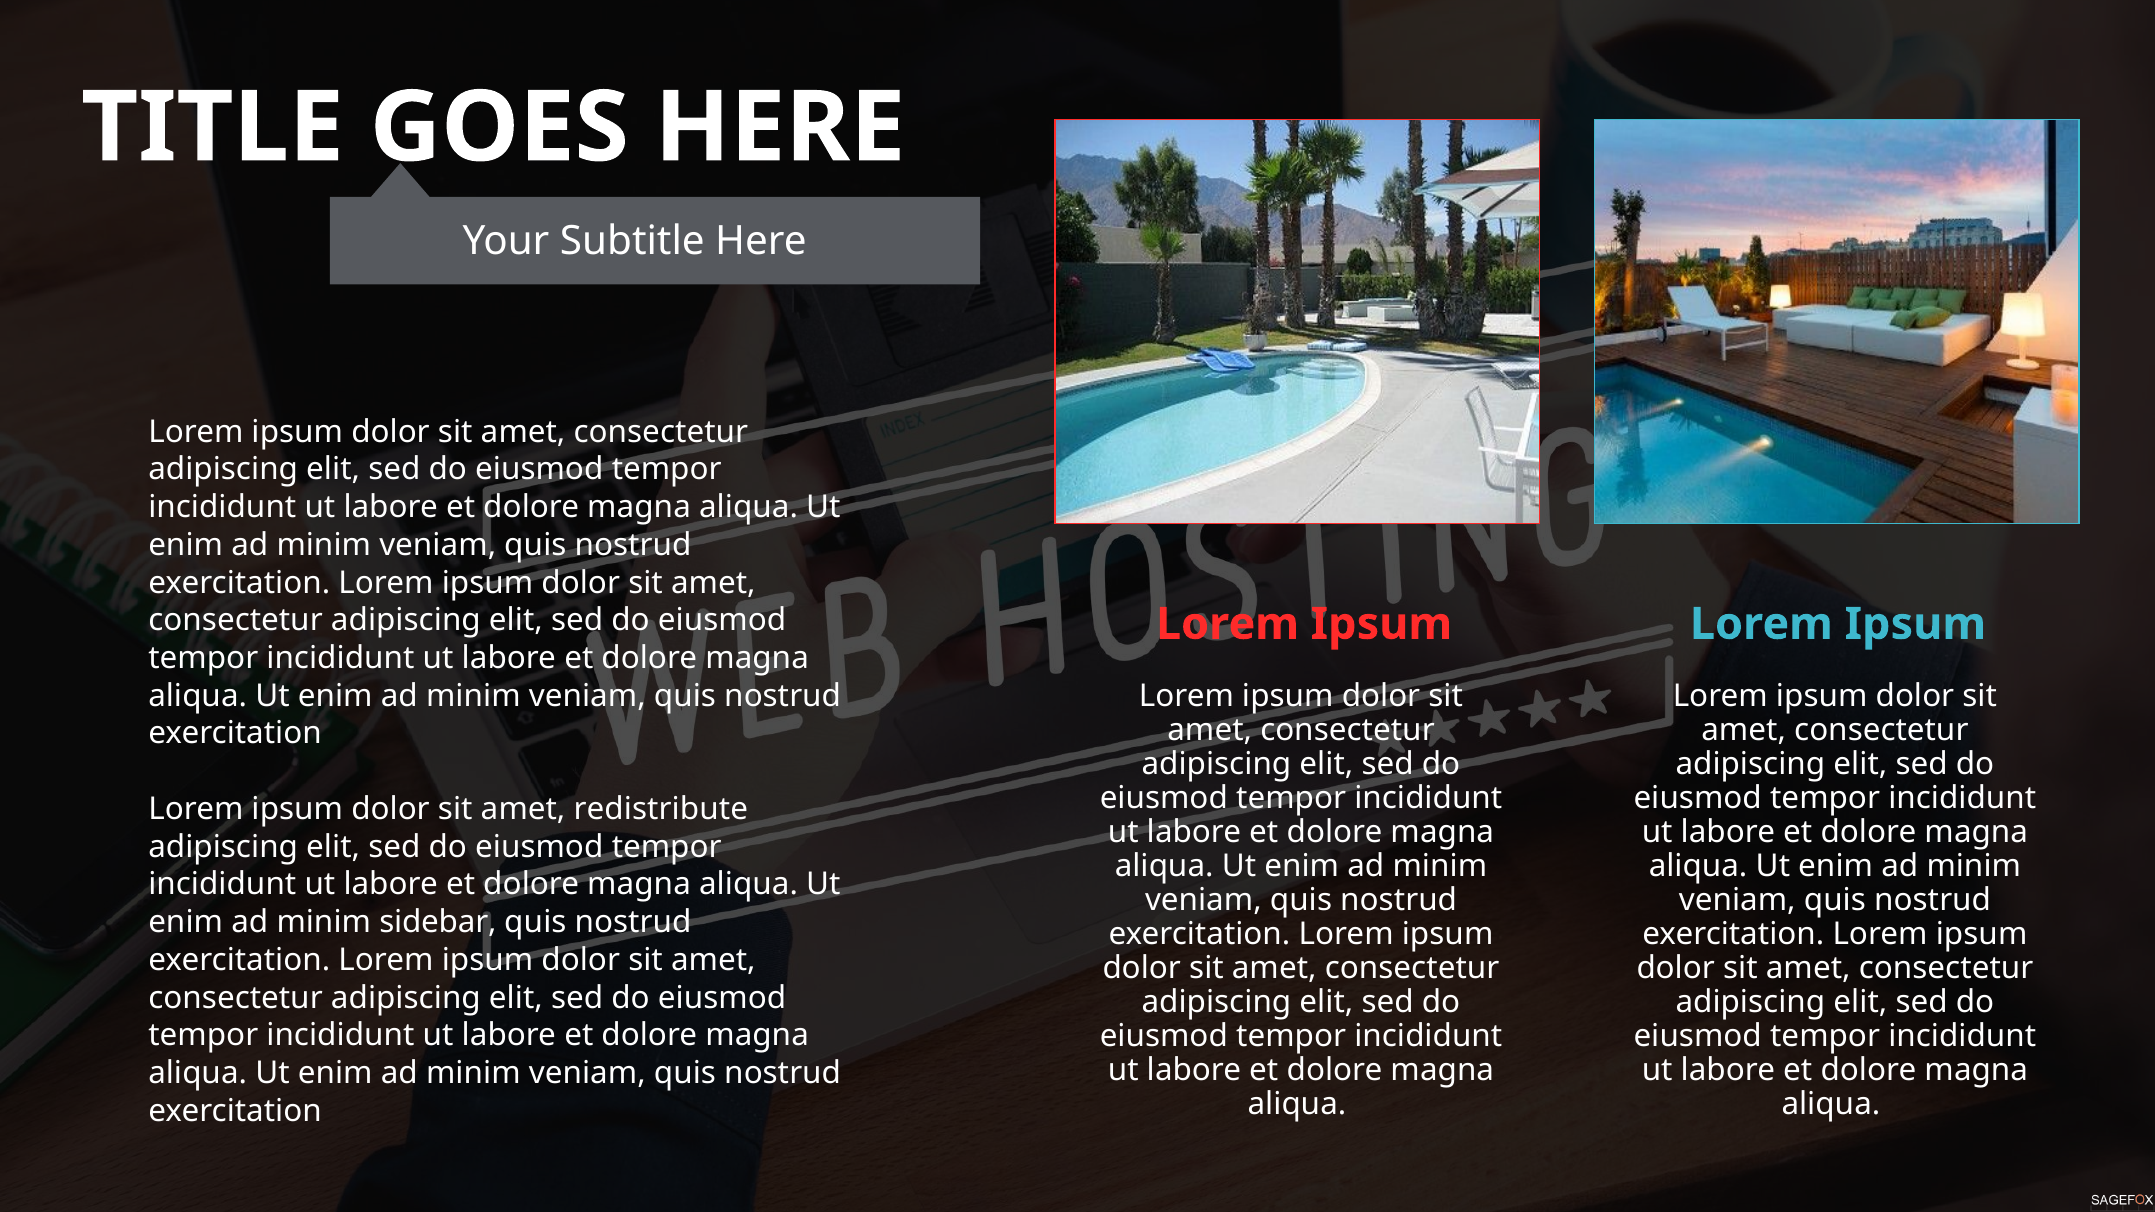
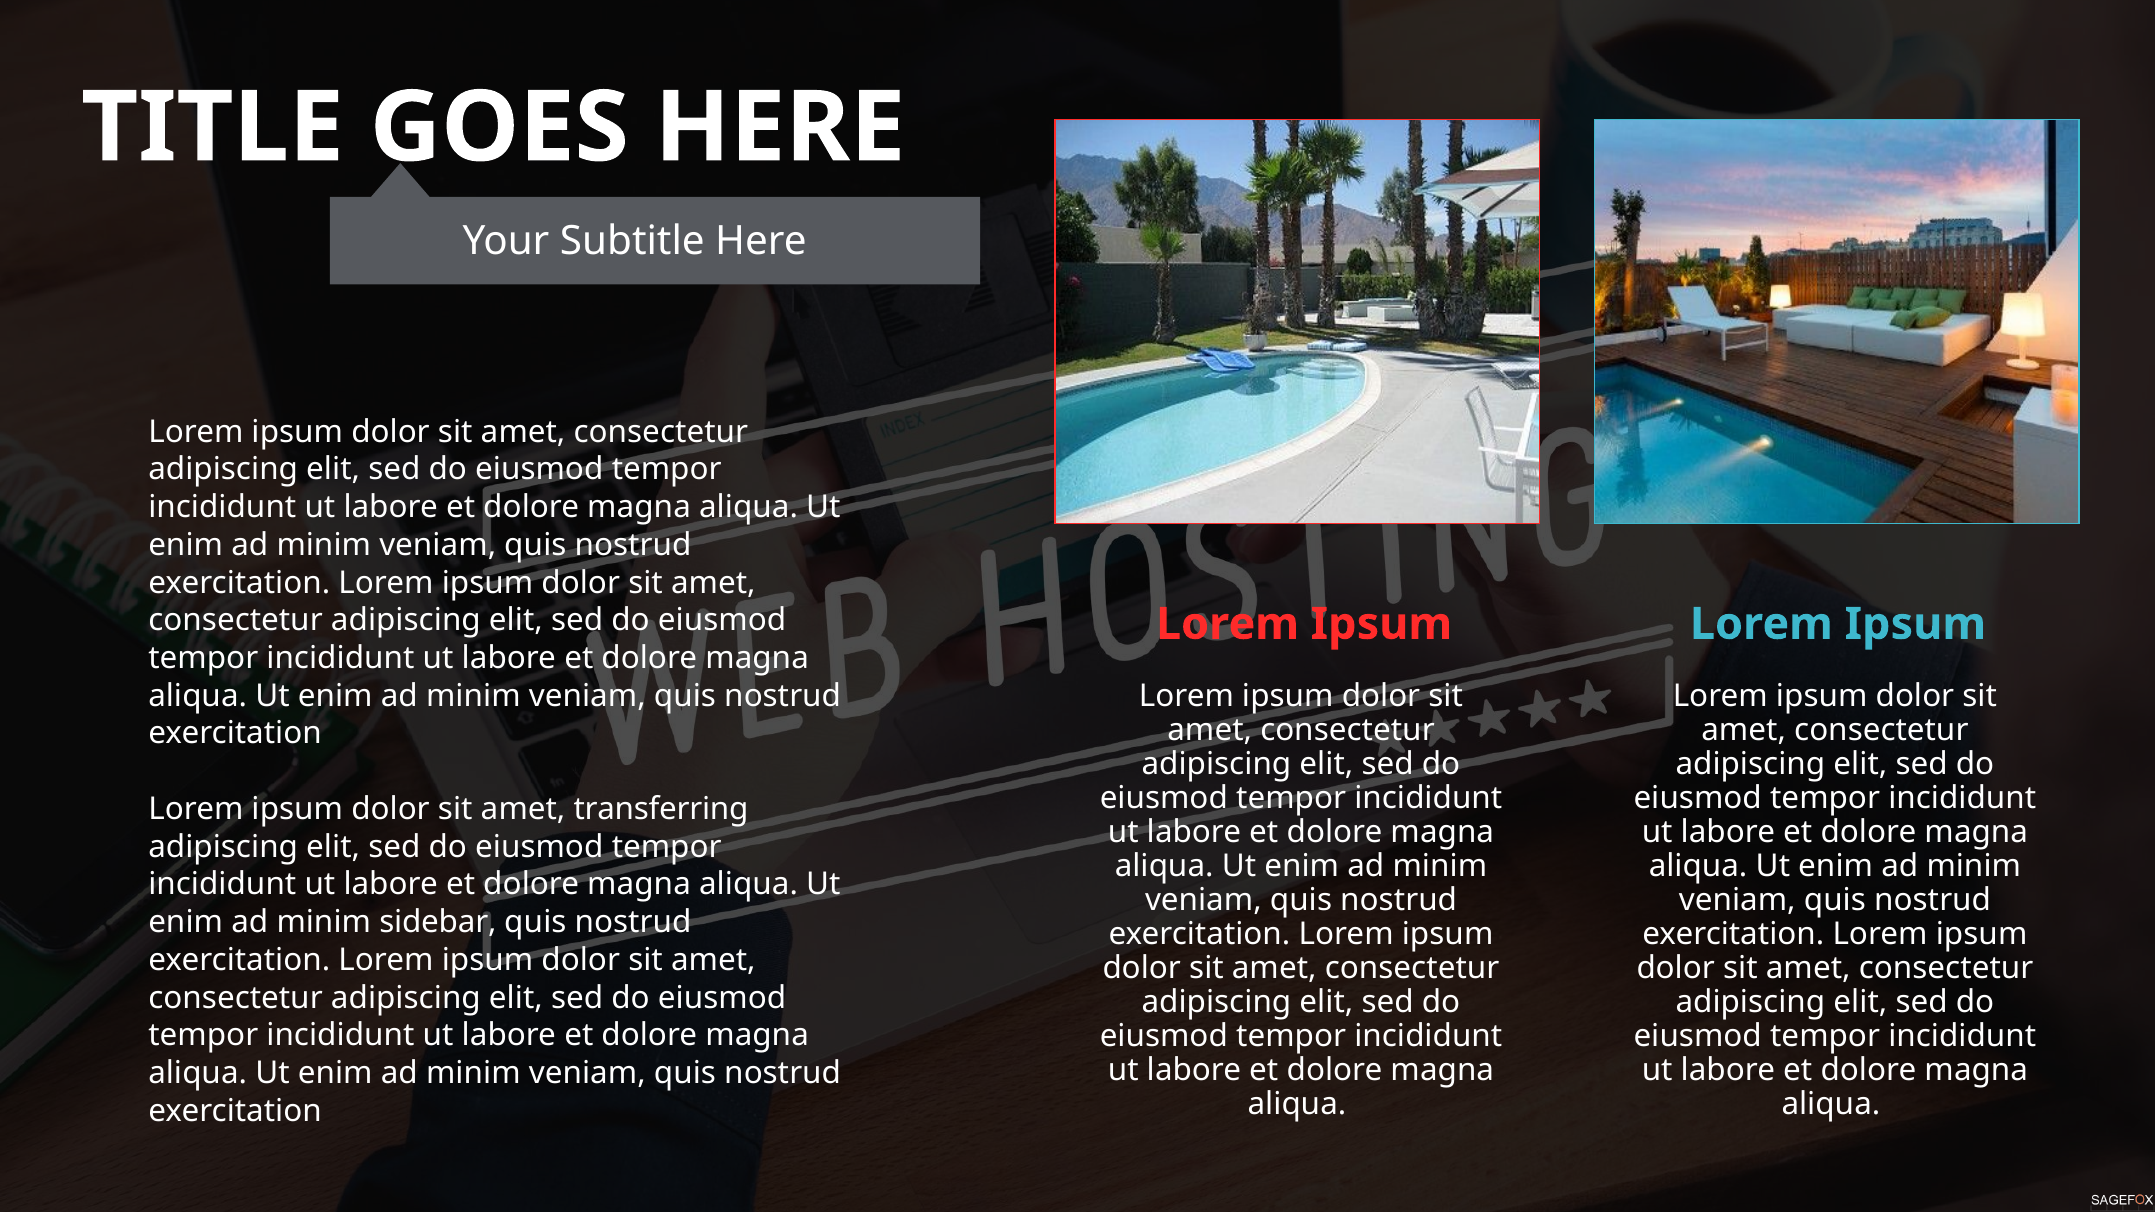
redistribute: redistribute -> transferring
